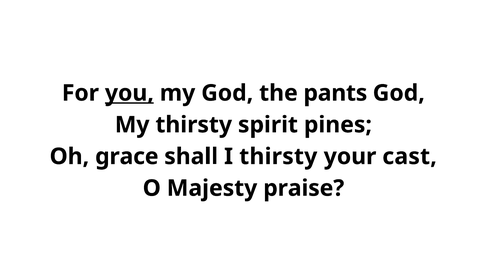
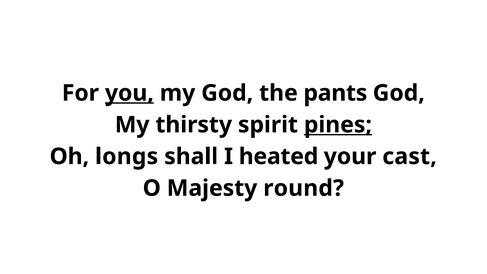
pines underline: none -> present
grace: grace -> longs
I thirsty: thirsty -> heated
praise: praise -> round
